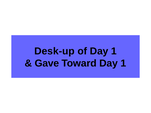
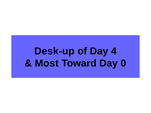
of Day 1: 1 -> 4
Gave: Gave -> Most
Toward Day 1: 1 -> 0
